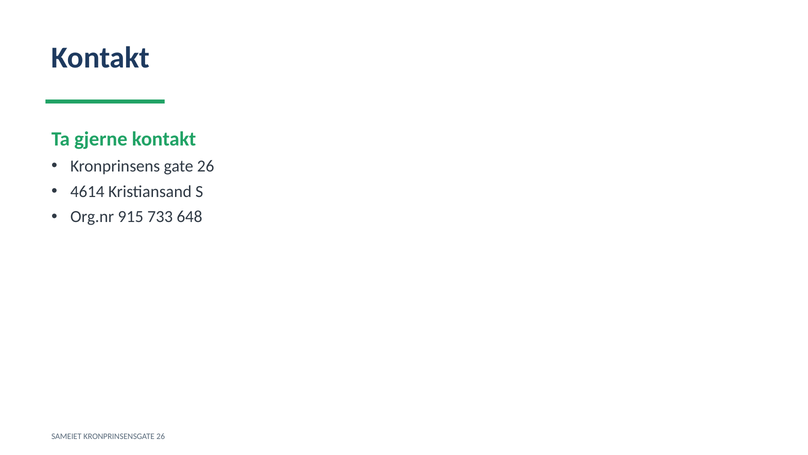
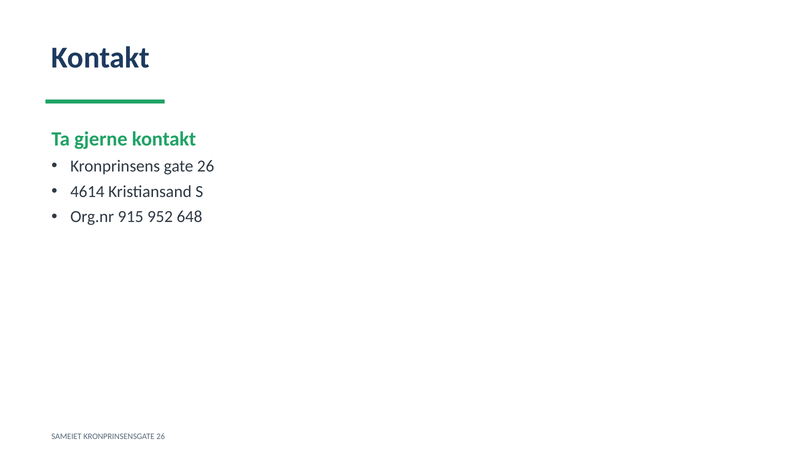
733: 733 -> 952
